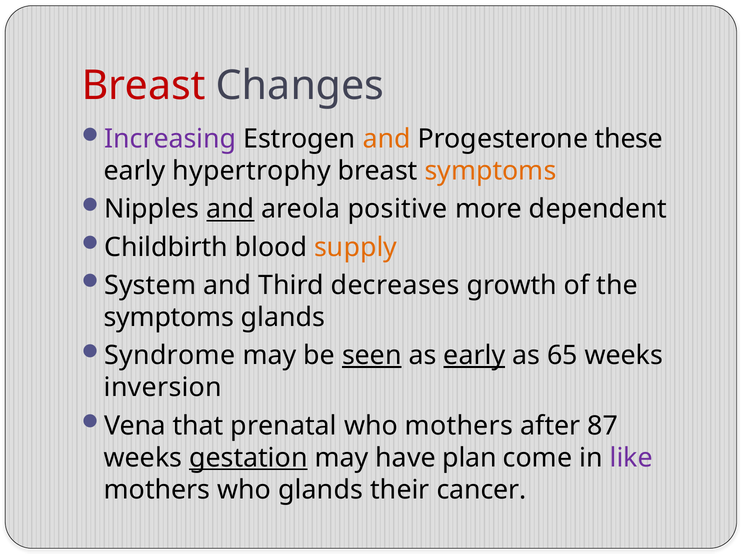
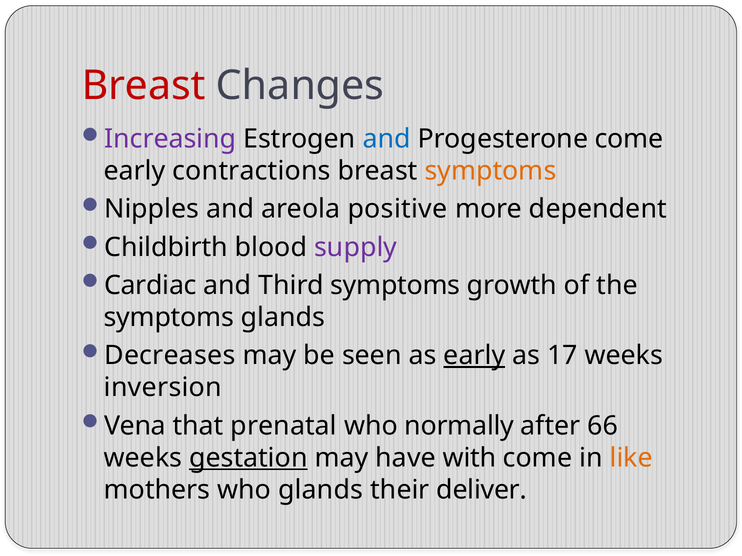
and at (387, 139) colour: orange -> blue
Progesterone these: these -> come
hypertrophy: hypertrophy -> contractions
and at (230, 209) underline: present -> none
supply colour: orange -> purple
System: System -> Cardiac
Third decreases: decreases -> symptoms
Syndrome: Syndrome -> Decreases
seen underline: present -> none
65: 65 -> 17
who mothers: mothers -> normally
87: 87 -> 66
plan: plan -> with
like colour: purple -> orange
cancer: cancer -> deliver
